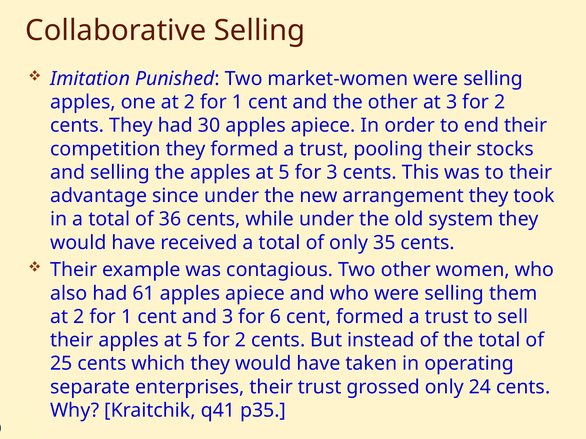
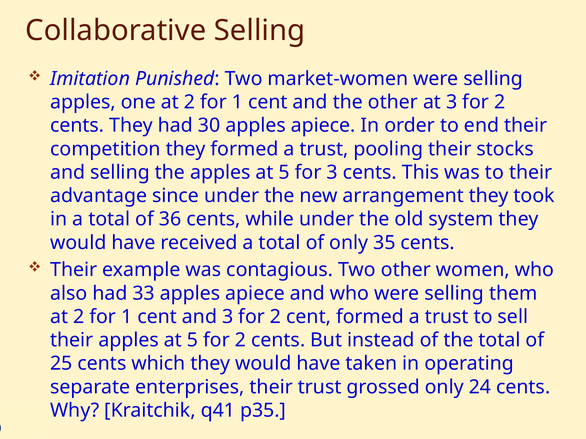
61: 61 -> 33
and 3 for 6: 6 -> 2
